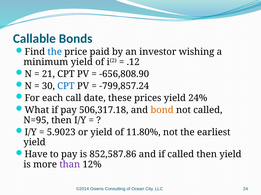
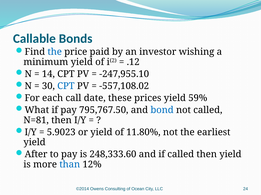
21: 21 -> 14
-656,808.90: -656,808.90 -> -247,955.10
-799,857.24: -799,857.24 -> -557,108.02
24%: 24% -> 59%
506,317.18: 506,317.18 -> 795,767.50
bond colour: orange -> blue
N=95: N=95 -> N=81
Have: Have -> After
852,587.86: 852,587.86 -> 248,333.60
than colour: purple -> blue
